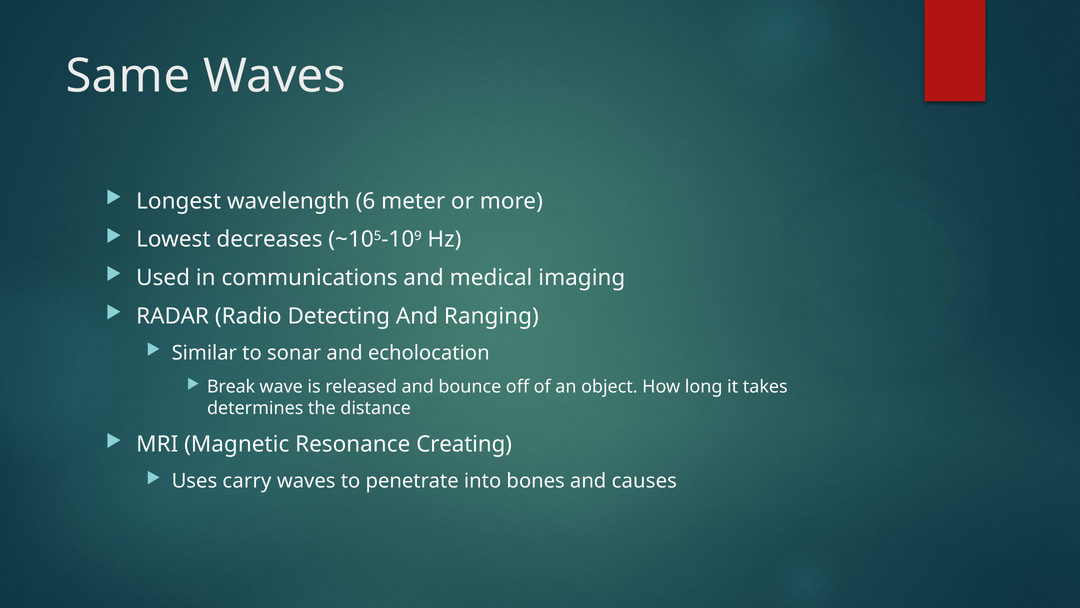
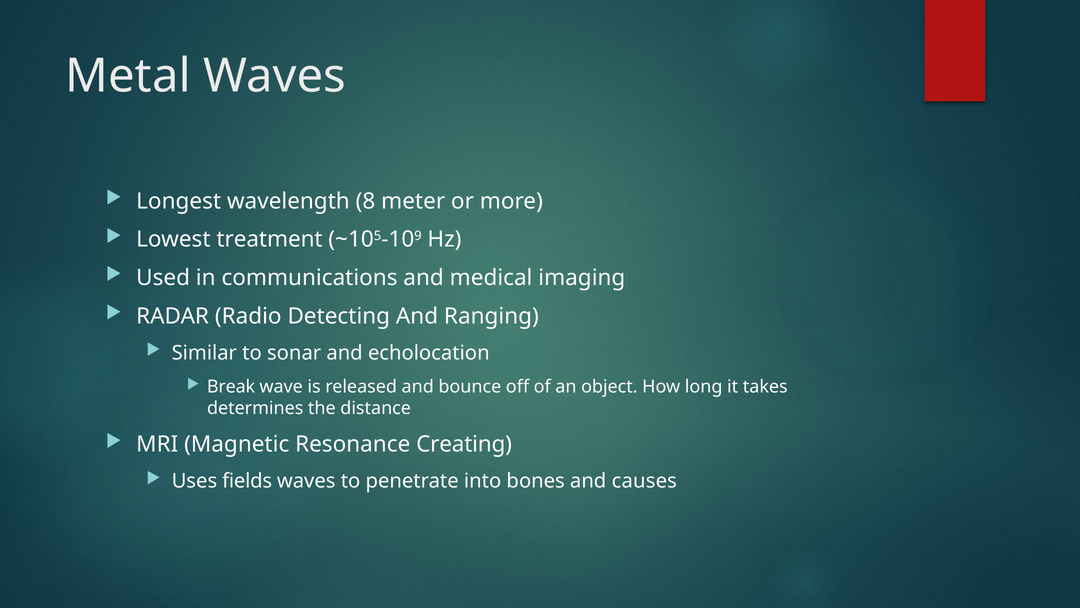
Same: Same -> Metal
6: 6 -> 8
decreases: decreases -> treatment
carry: carry -> fields
